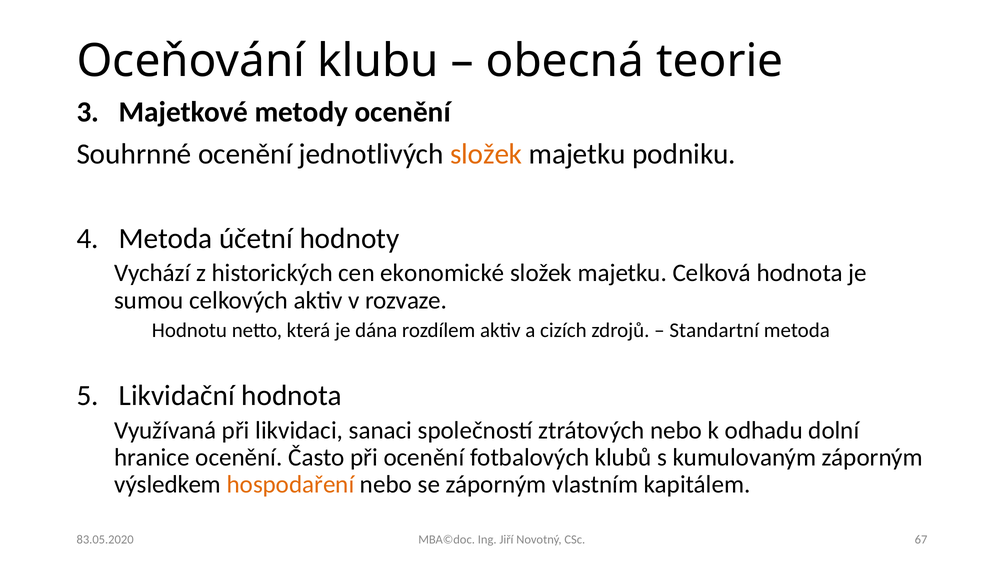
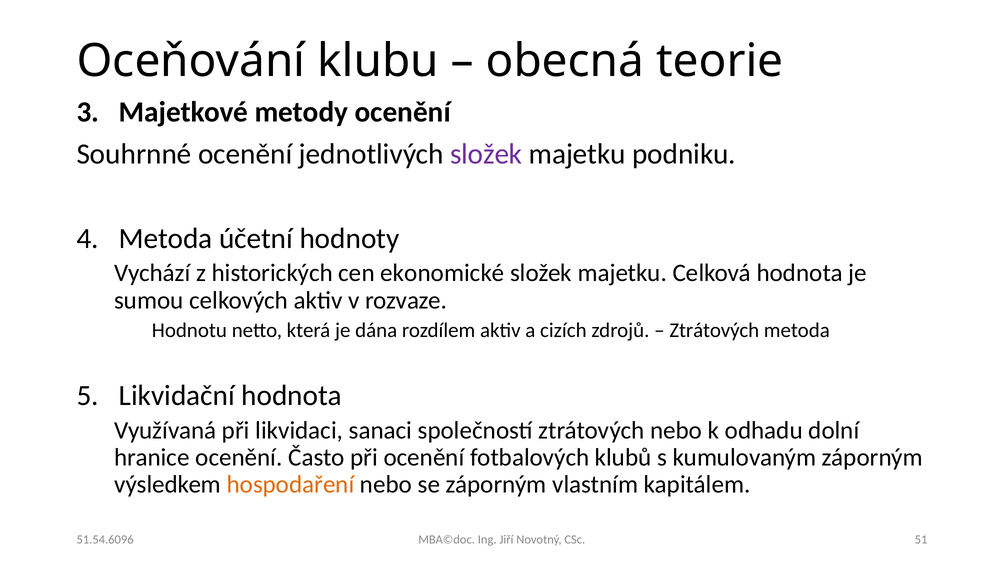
složek at (486, 154) colour: orange -> purple
Standartní at (714, 330): Standartní -> Ztrátových
67: 67 -> 51
83.05.2020: 83.05.2020 -> 51.54.6096
